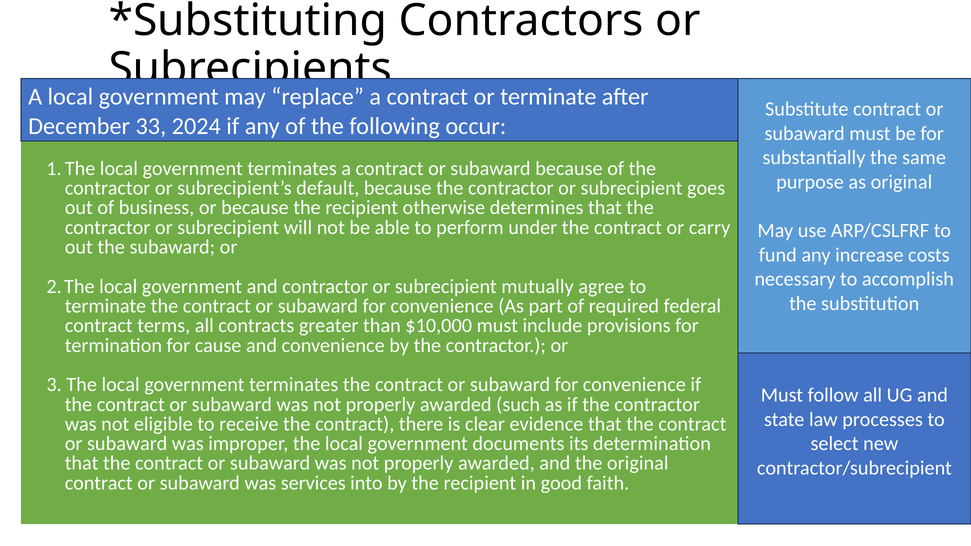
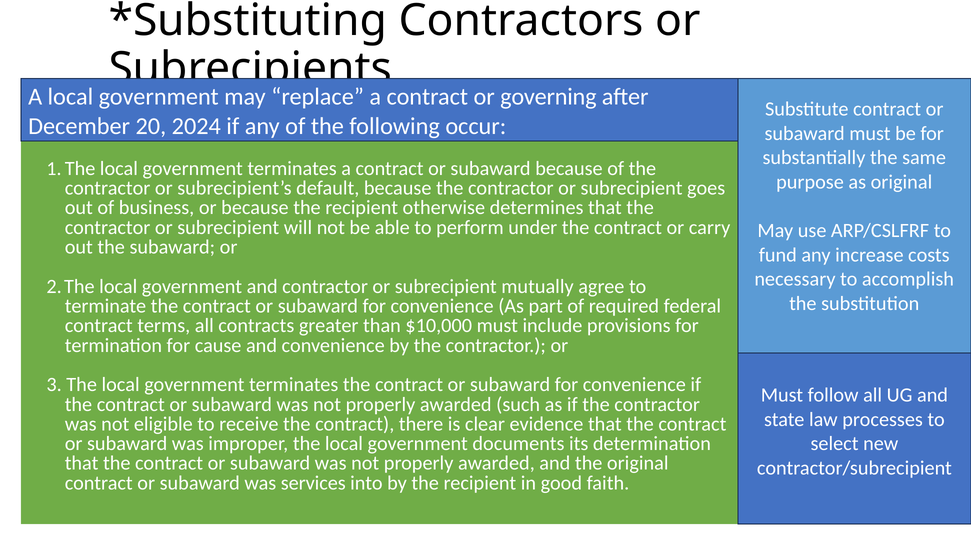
or terminate: terminate -> governing
33: 33 -> 20
